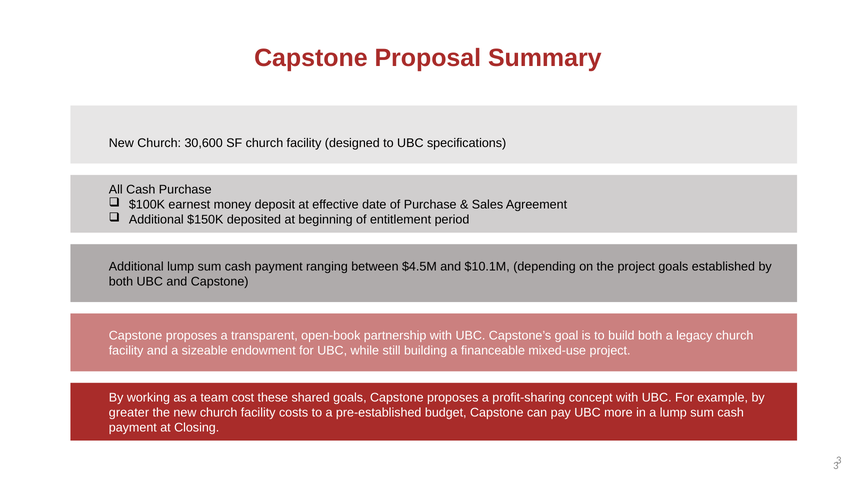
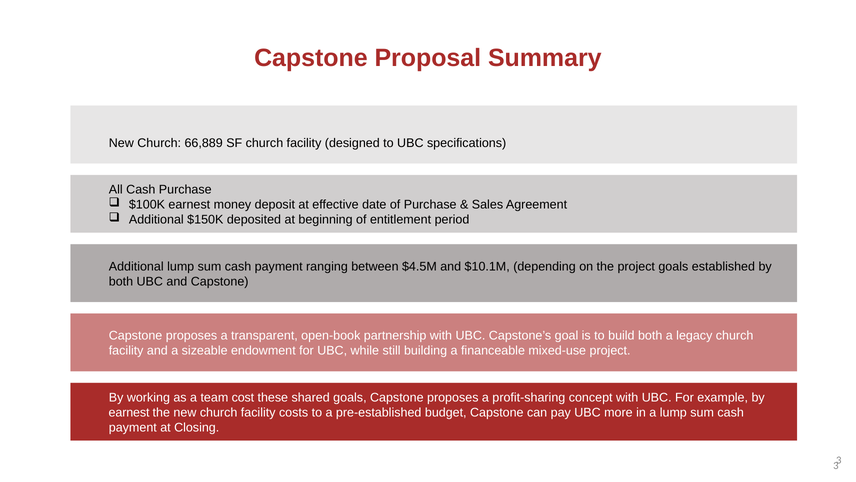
30,600: 30,600 -> 66,889
greater at (129, 412): greater -> earnest
